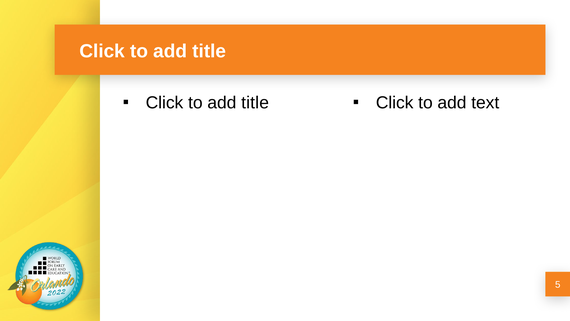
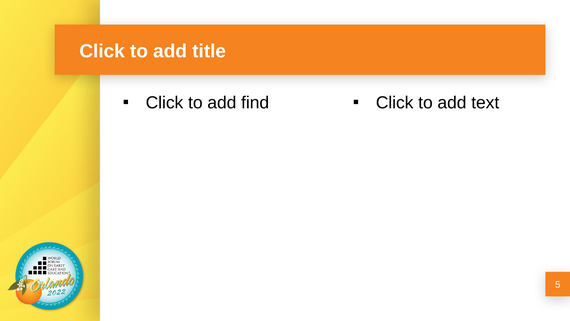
title at (255, 103): title -> find
